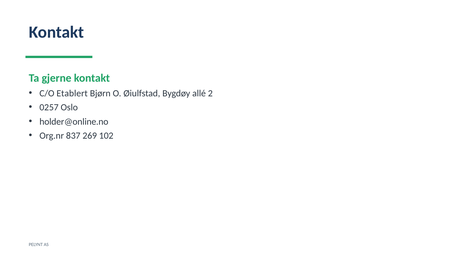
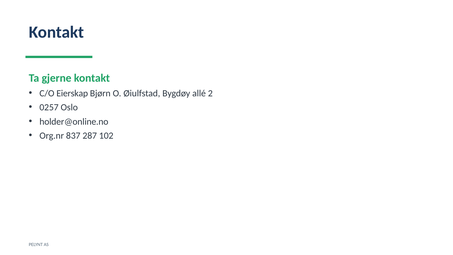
Etablert: Etablert -> Eierskap
269: 269 -> 287
